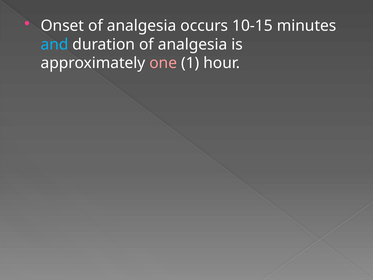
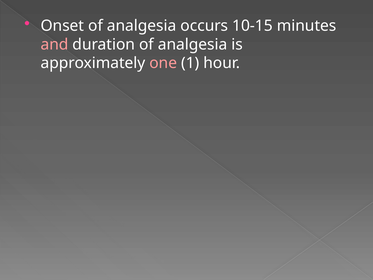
and colour: light blue -> pink
